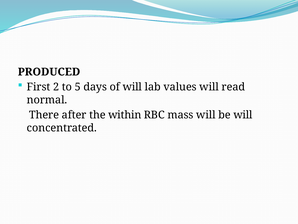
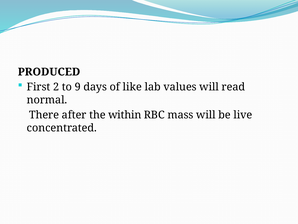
5: 5 -> 9
of will: will -> like
be will: will -> live
